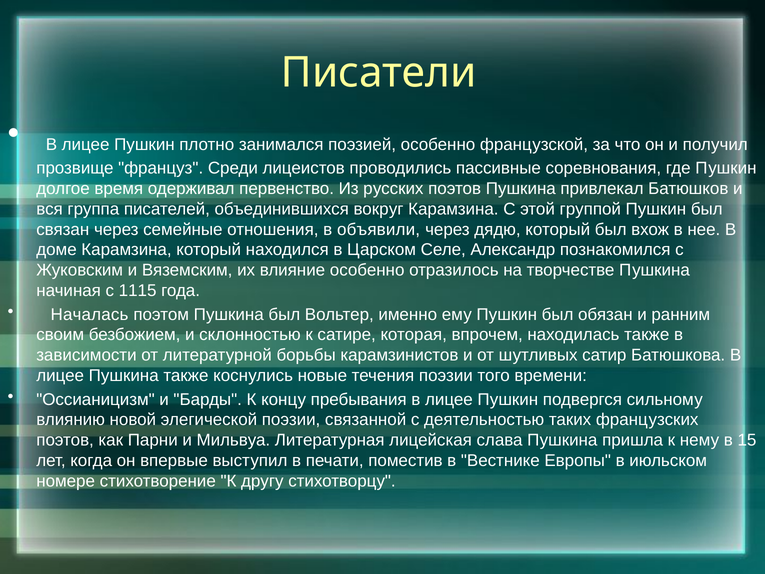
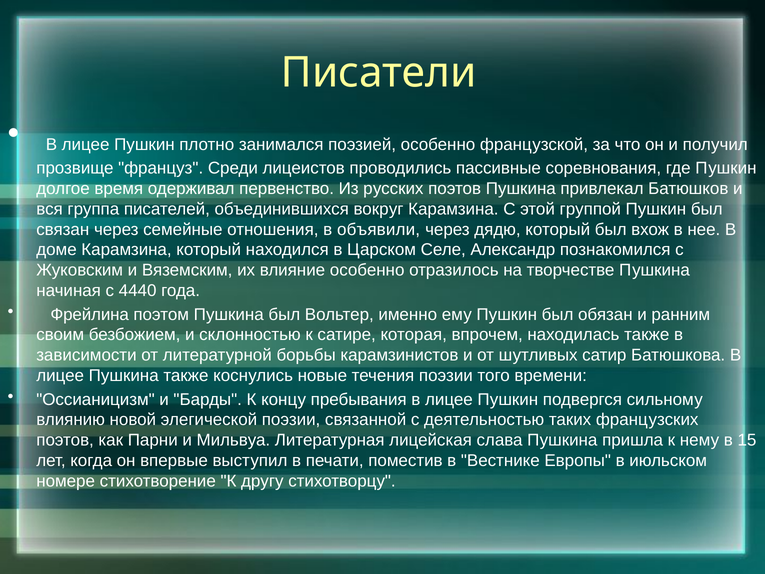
1115: 1115 -> 4440
Началась: Началась -> Фрейлина
